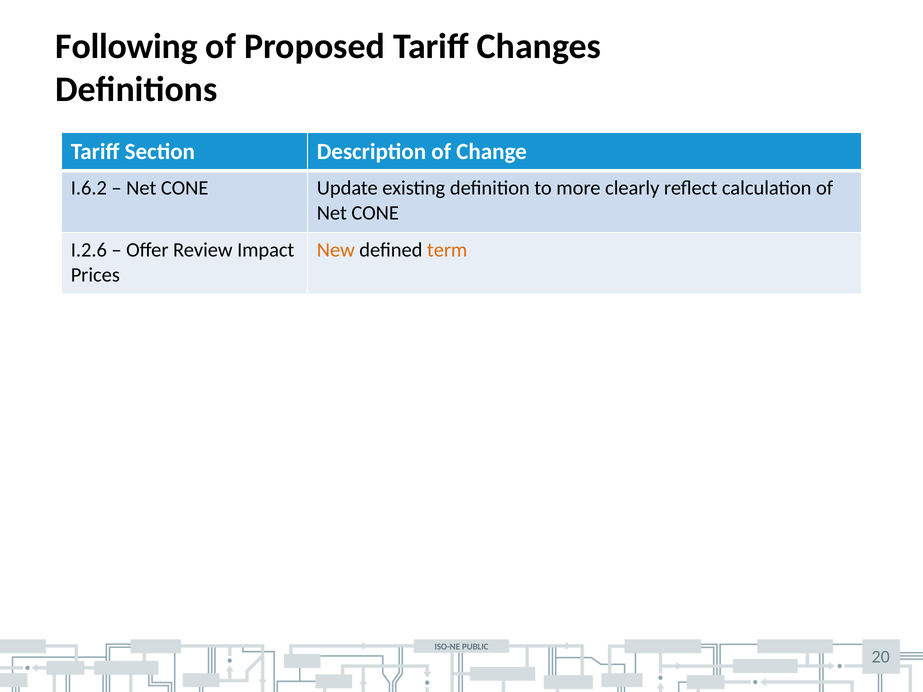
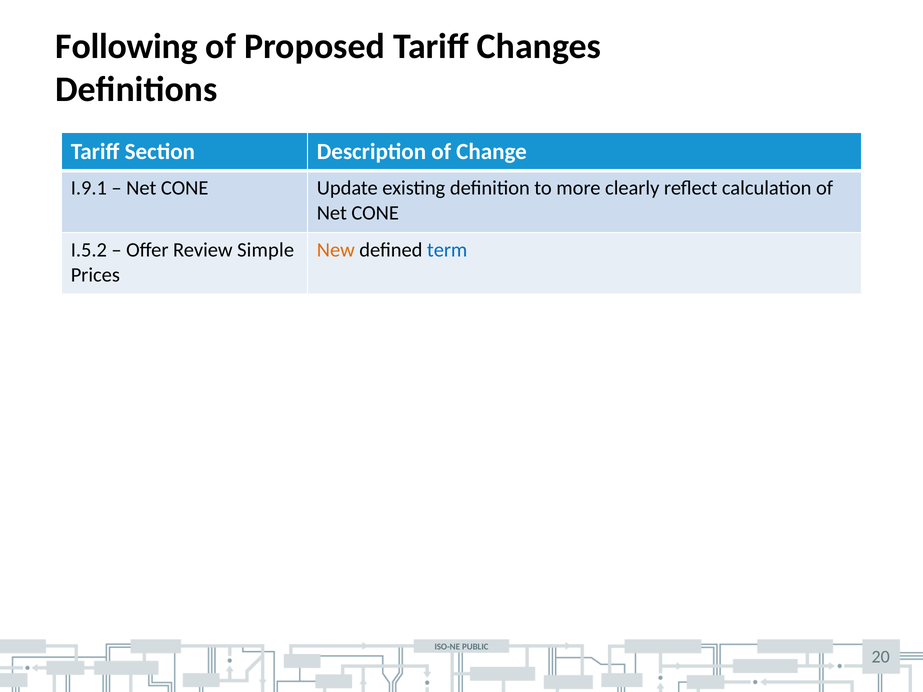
I.6.2: I.6.2 -> I.9.1
I.2.6: I.2.6 -> I.5.2
Impact: Impact -> Simple
term colour: orange -> blue
